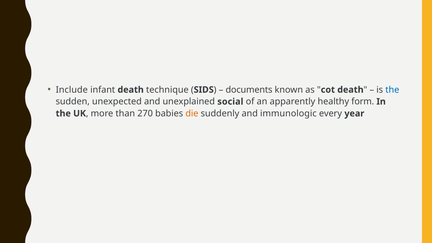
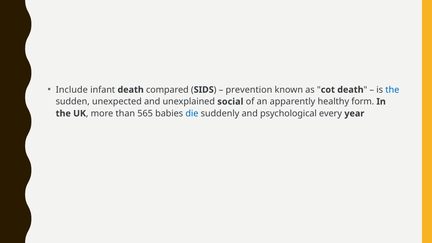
technique: technique -> compared
documents: documents -> prevention
270: 270 -> 565
die colour: orange -> blue
immunologic: immunologic -> psychological
